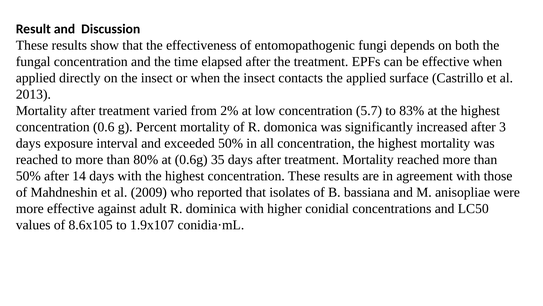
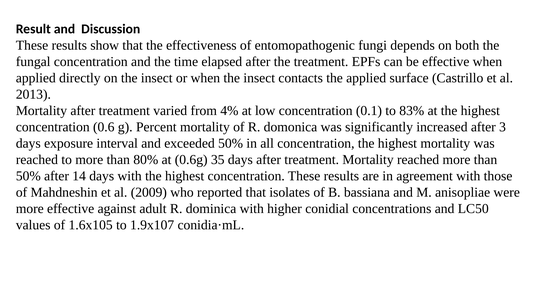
2%: 2% -> 4%
5.7: 5.7 -> 0.1
8.6x105: 8.6x105 -> 1.6x105
